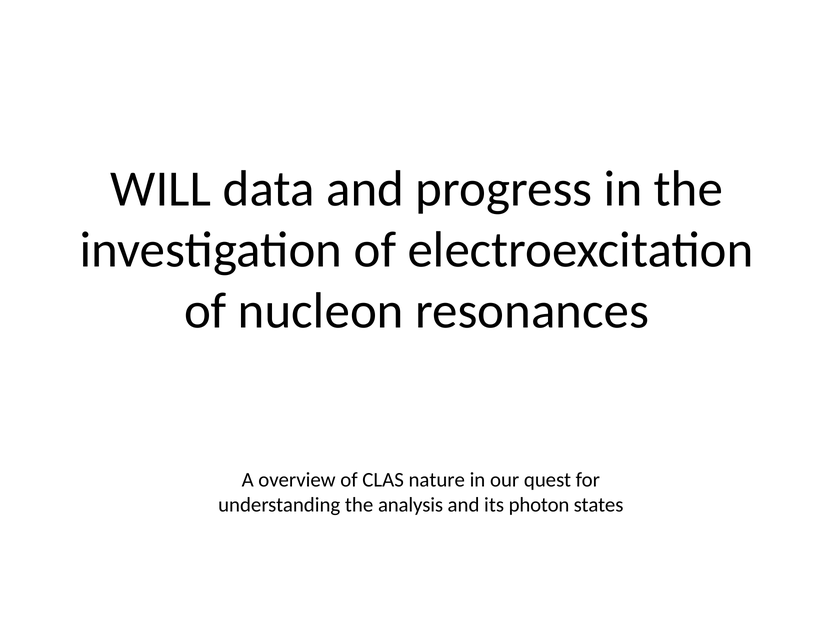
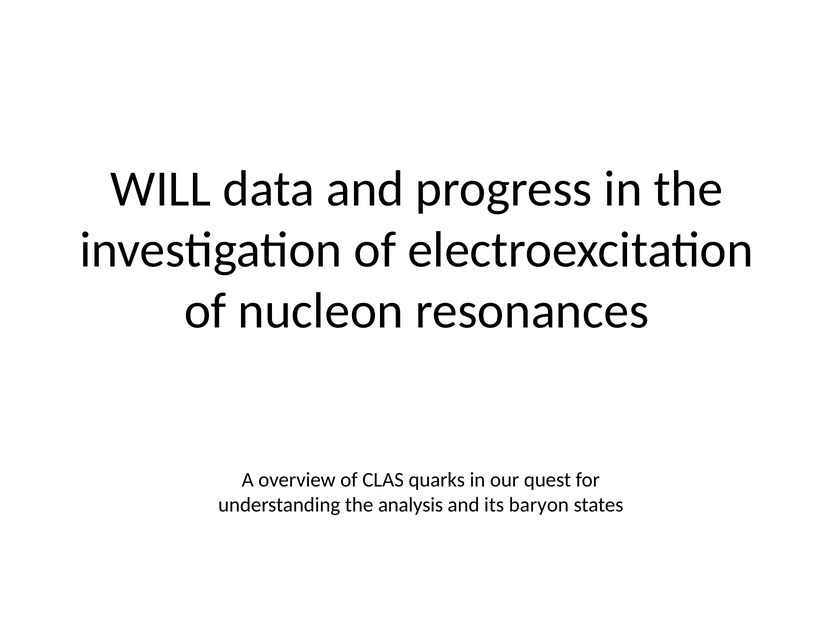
nature: nature -> quarks
photon: photon -> baryon
